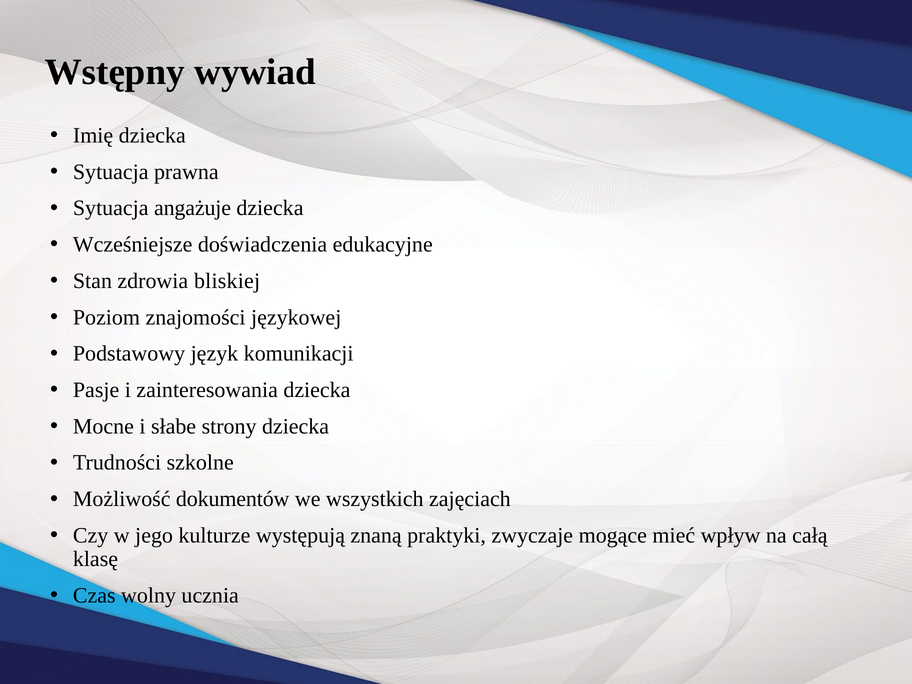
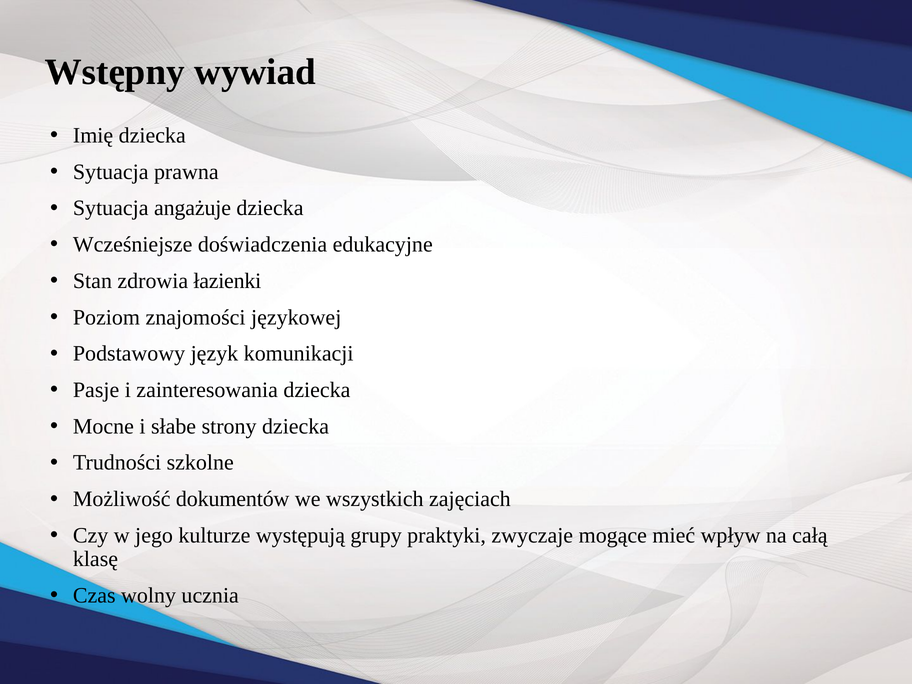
bliskiej: bliskiej -> łazienki
znaną: znaną -> grupy
